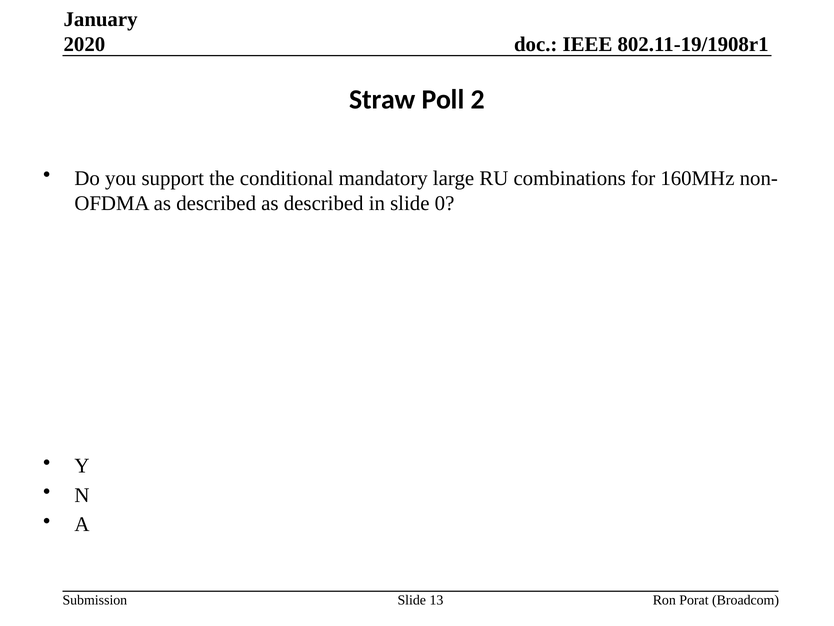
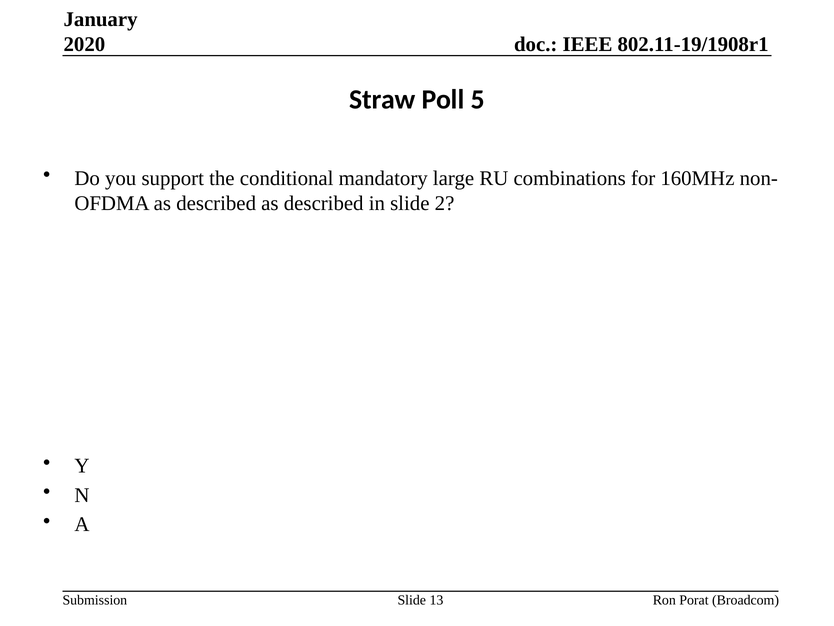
2: 2 -> 5
0: 0 -> 2
